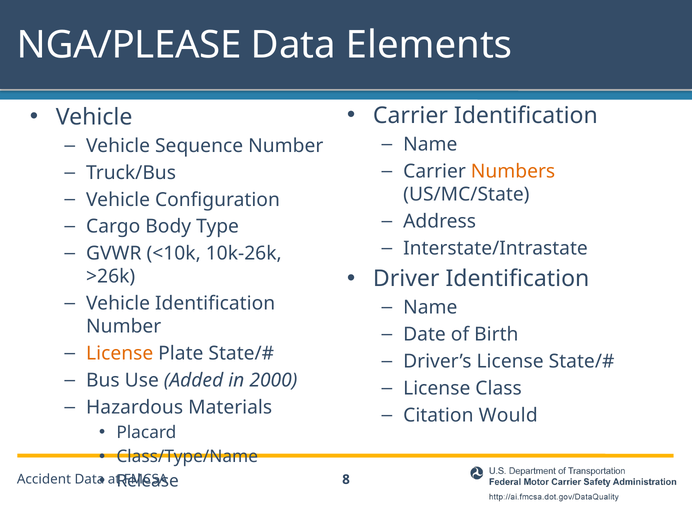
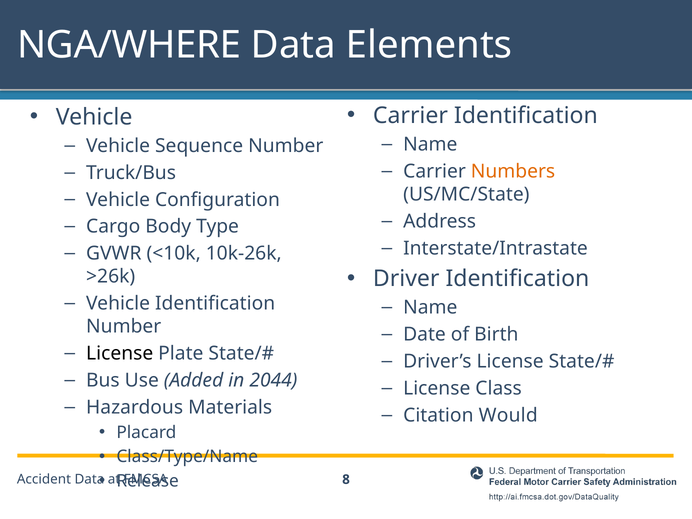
NGA/PLEASE: NGA/PLEASE -> NGA/WHERE
License at (120, 353) colour: orange -> black
2000: 2000 -> 2044
